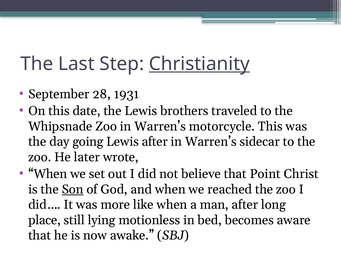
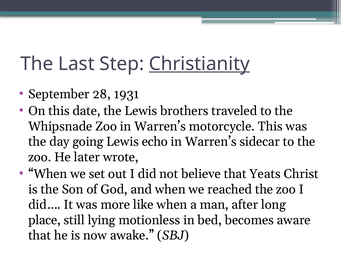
Lewis after: after -> echo
Point: Point -> Yeats
Son underline: present -> none
